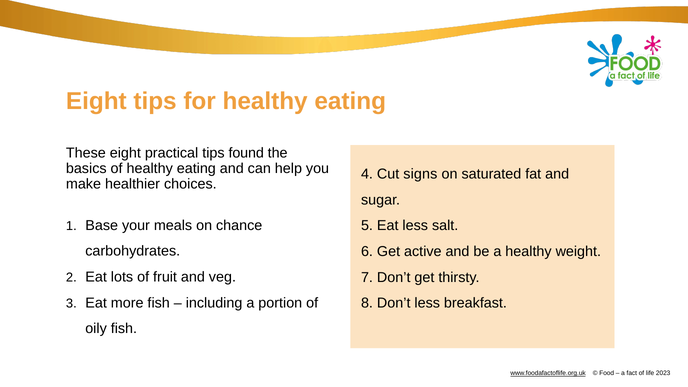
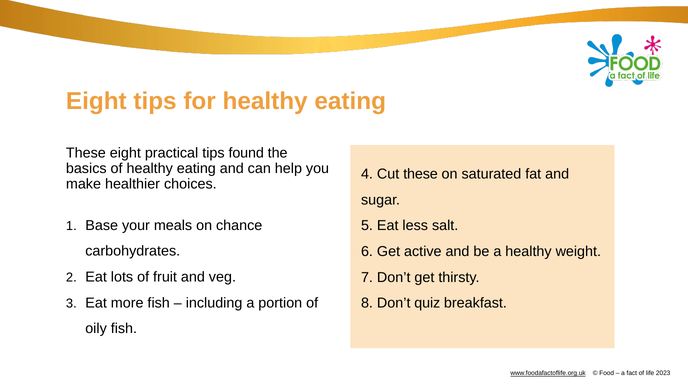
Cut signs: signs -> these
Don’t less: less -> quiz
